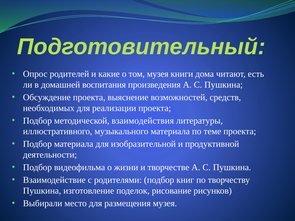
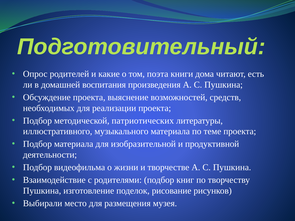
том музея: музея -> поэта
взаимодействия: взаимодействия -> патриотических
